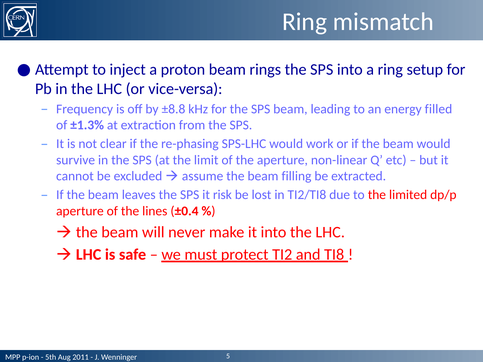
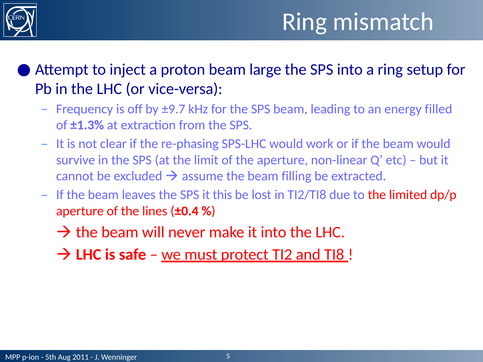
rings: rings -> large
±8.8: ±8.8 -> ±9.7
risk: risk -> this
